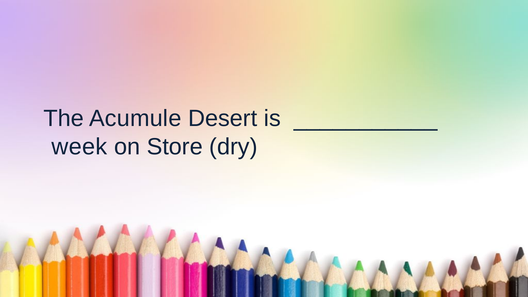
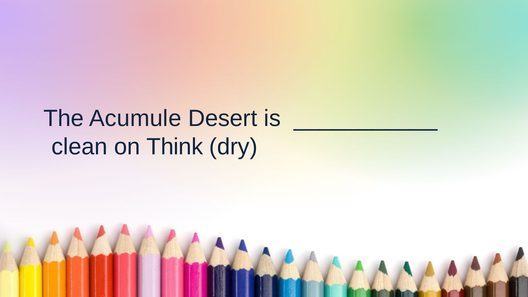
week: week -> clean
Store: Store -> Think
